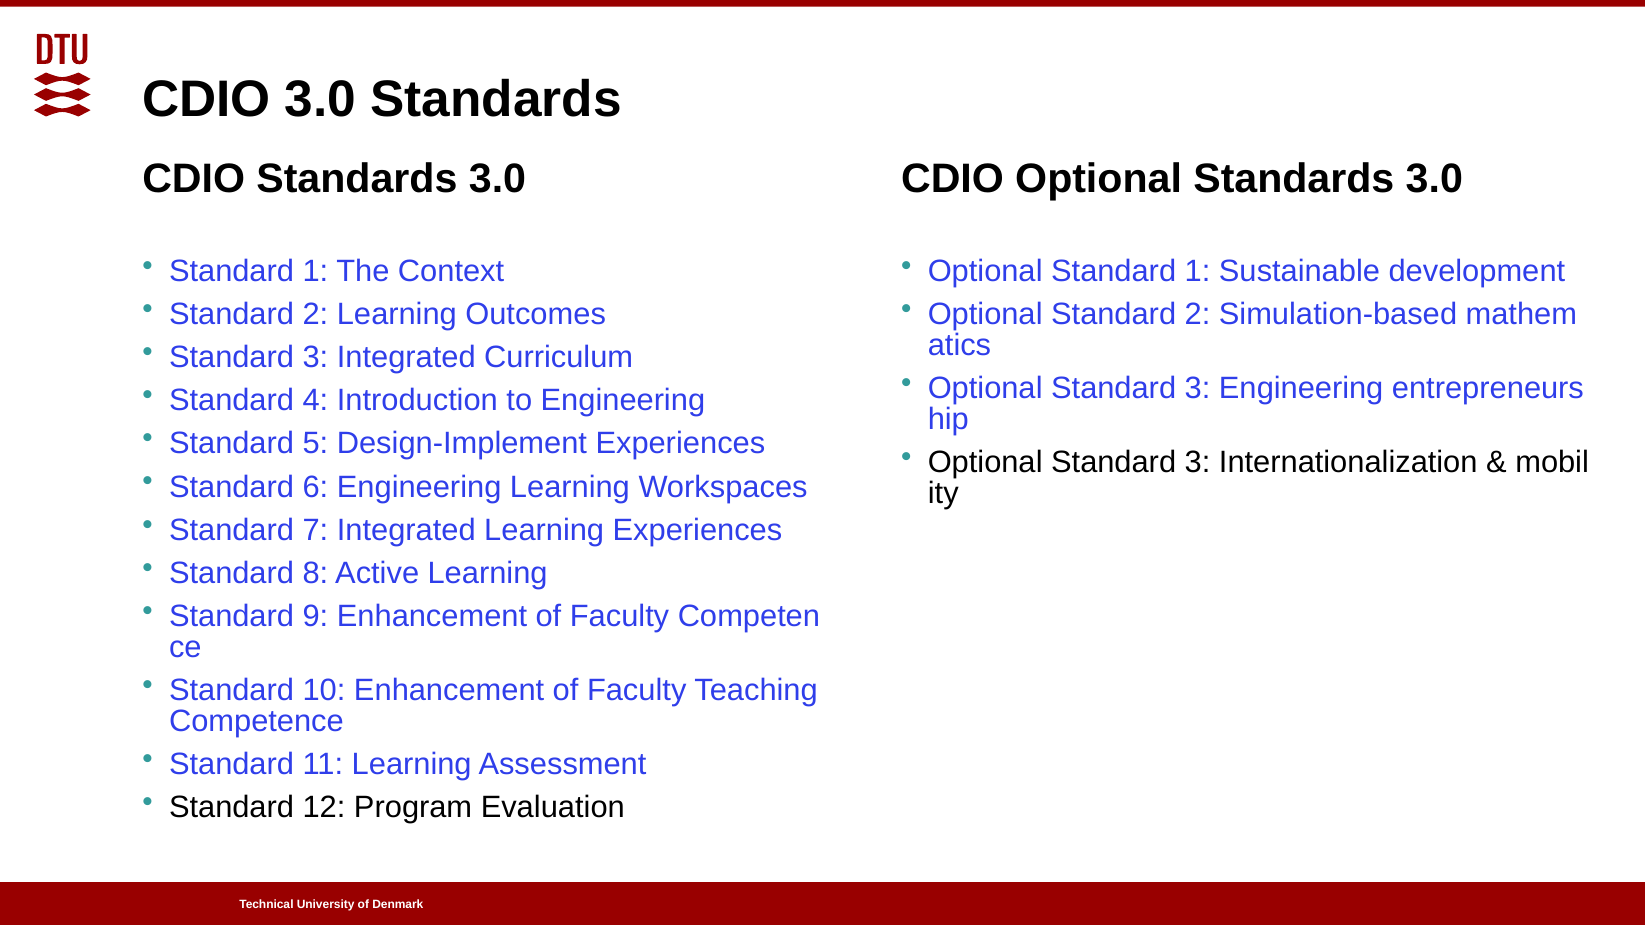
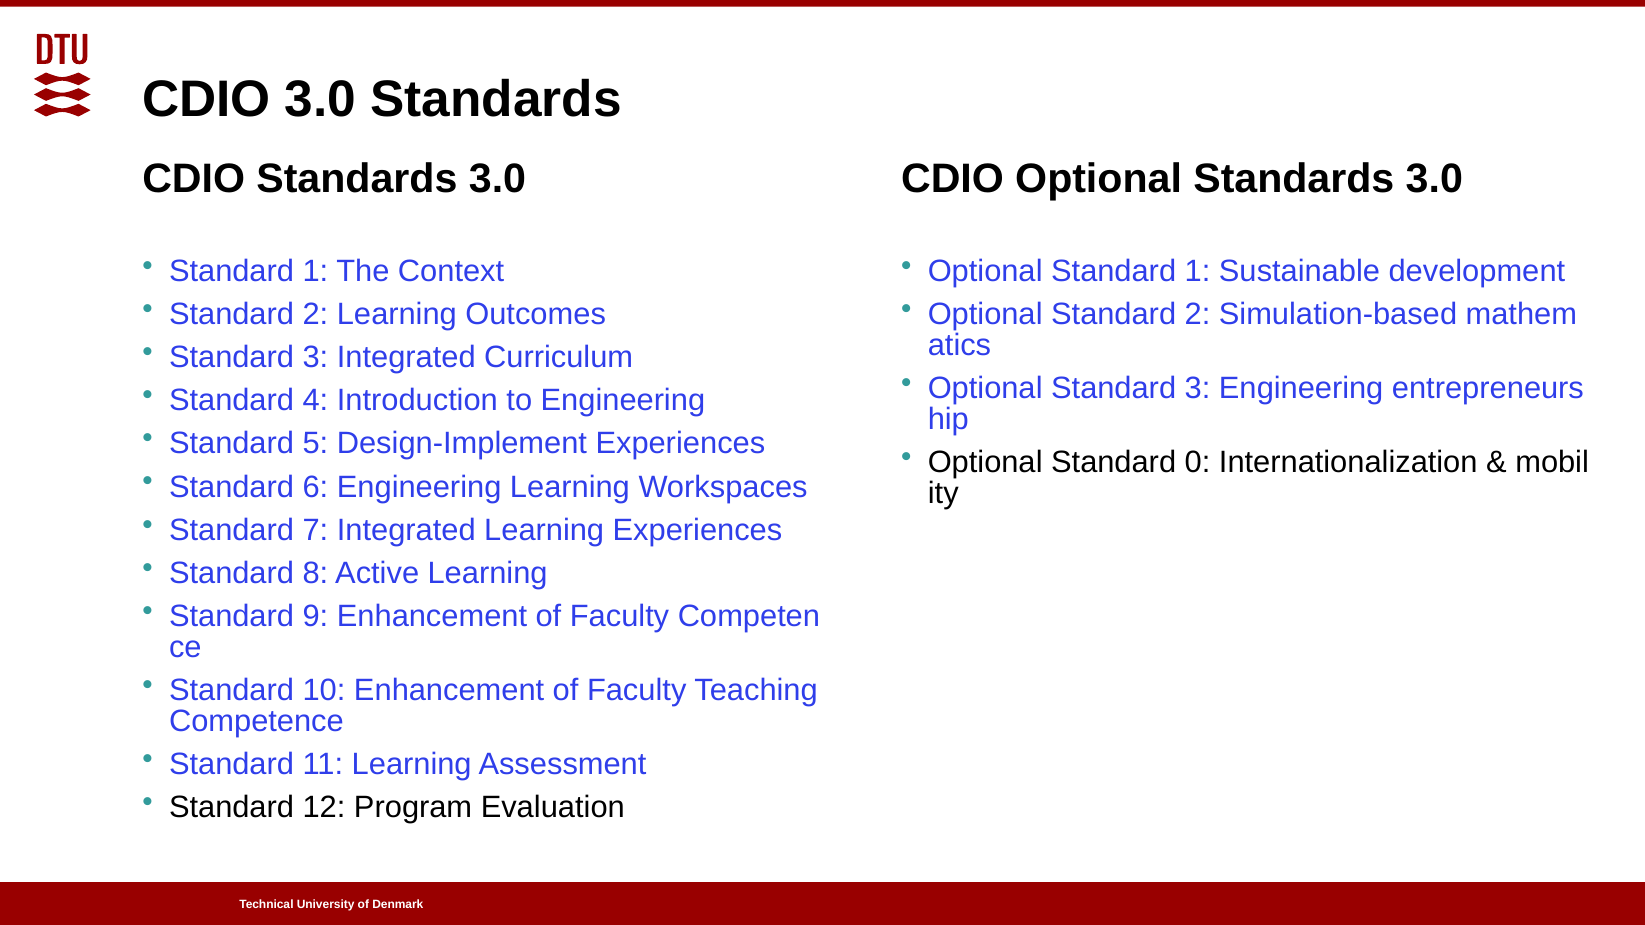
3 at (1198, 462): 3 -> 0
